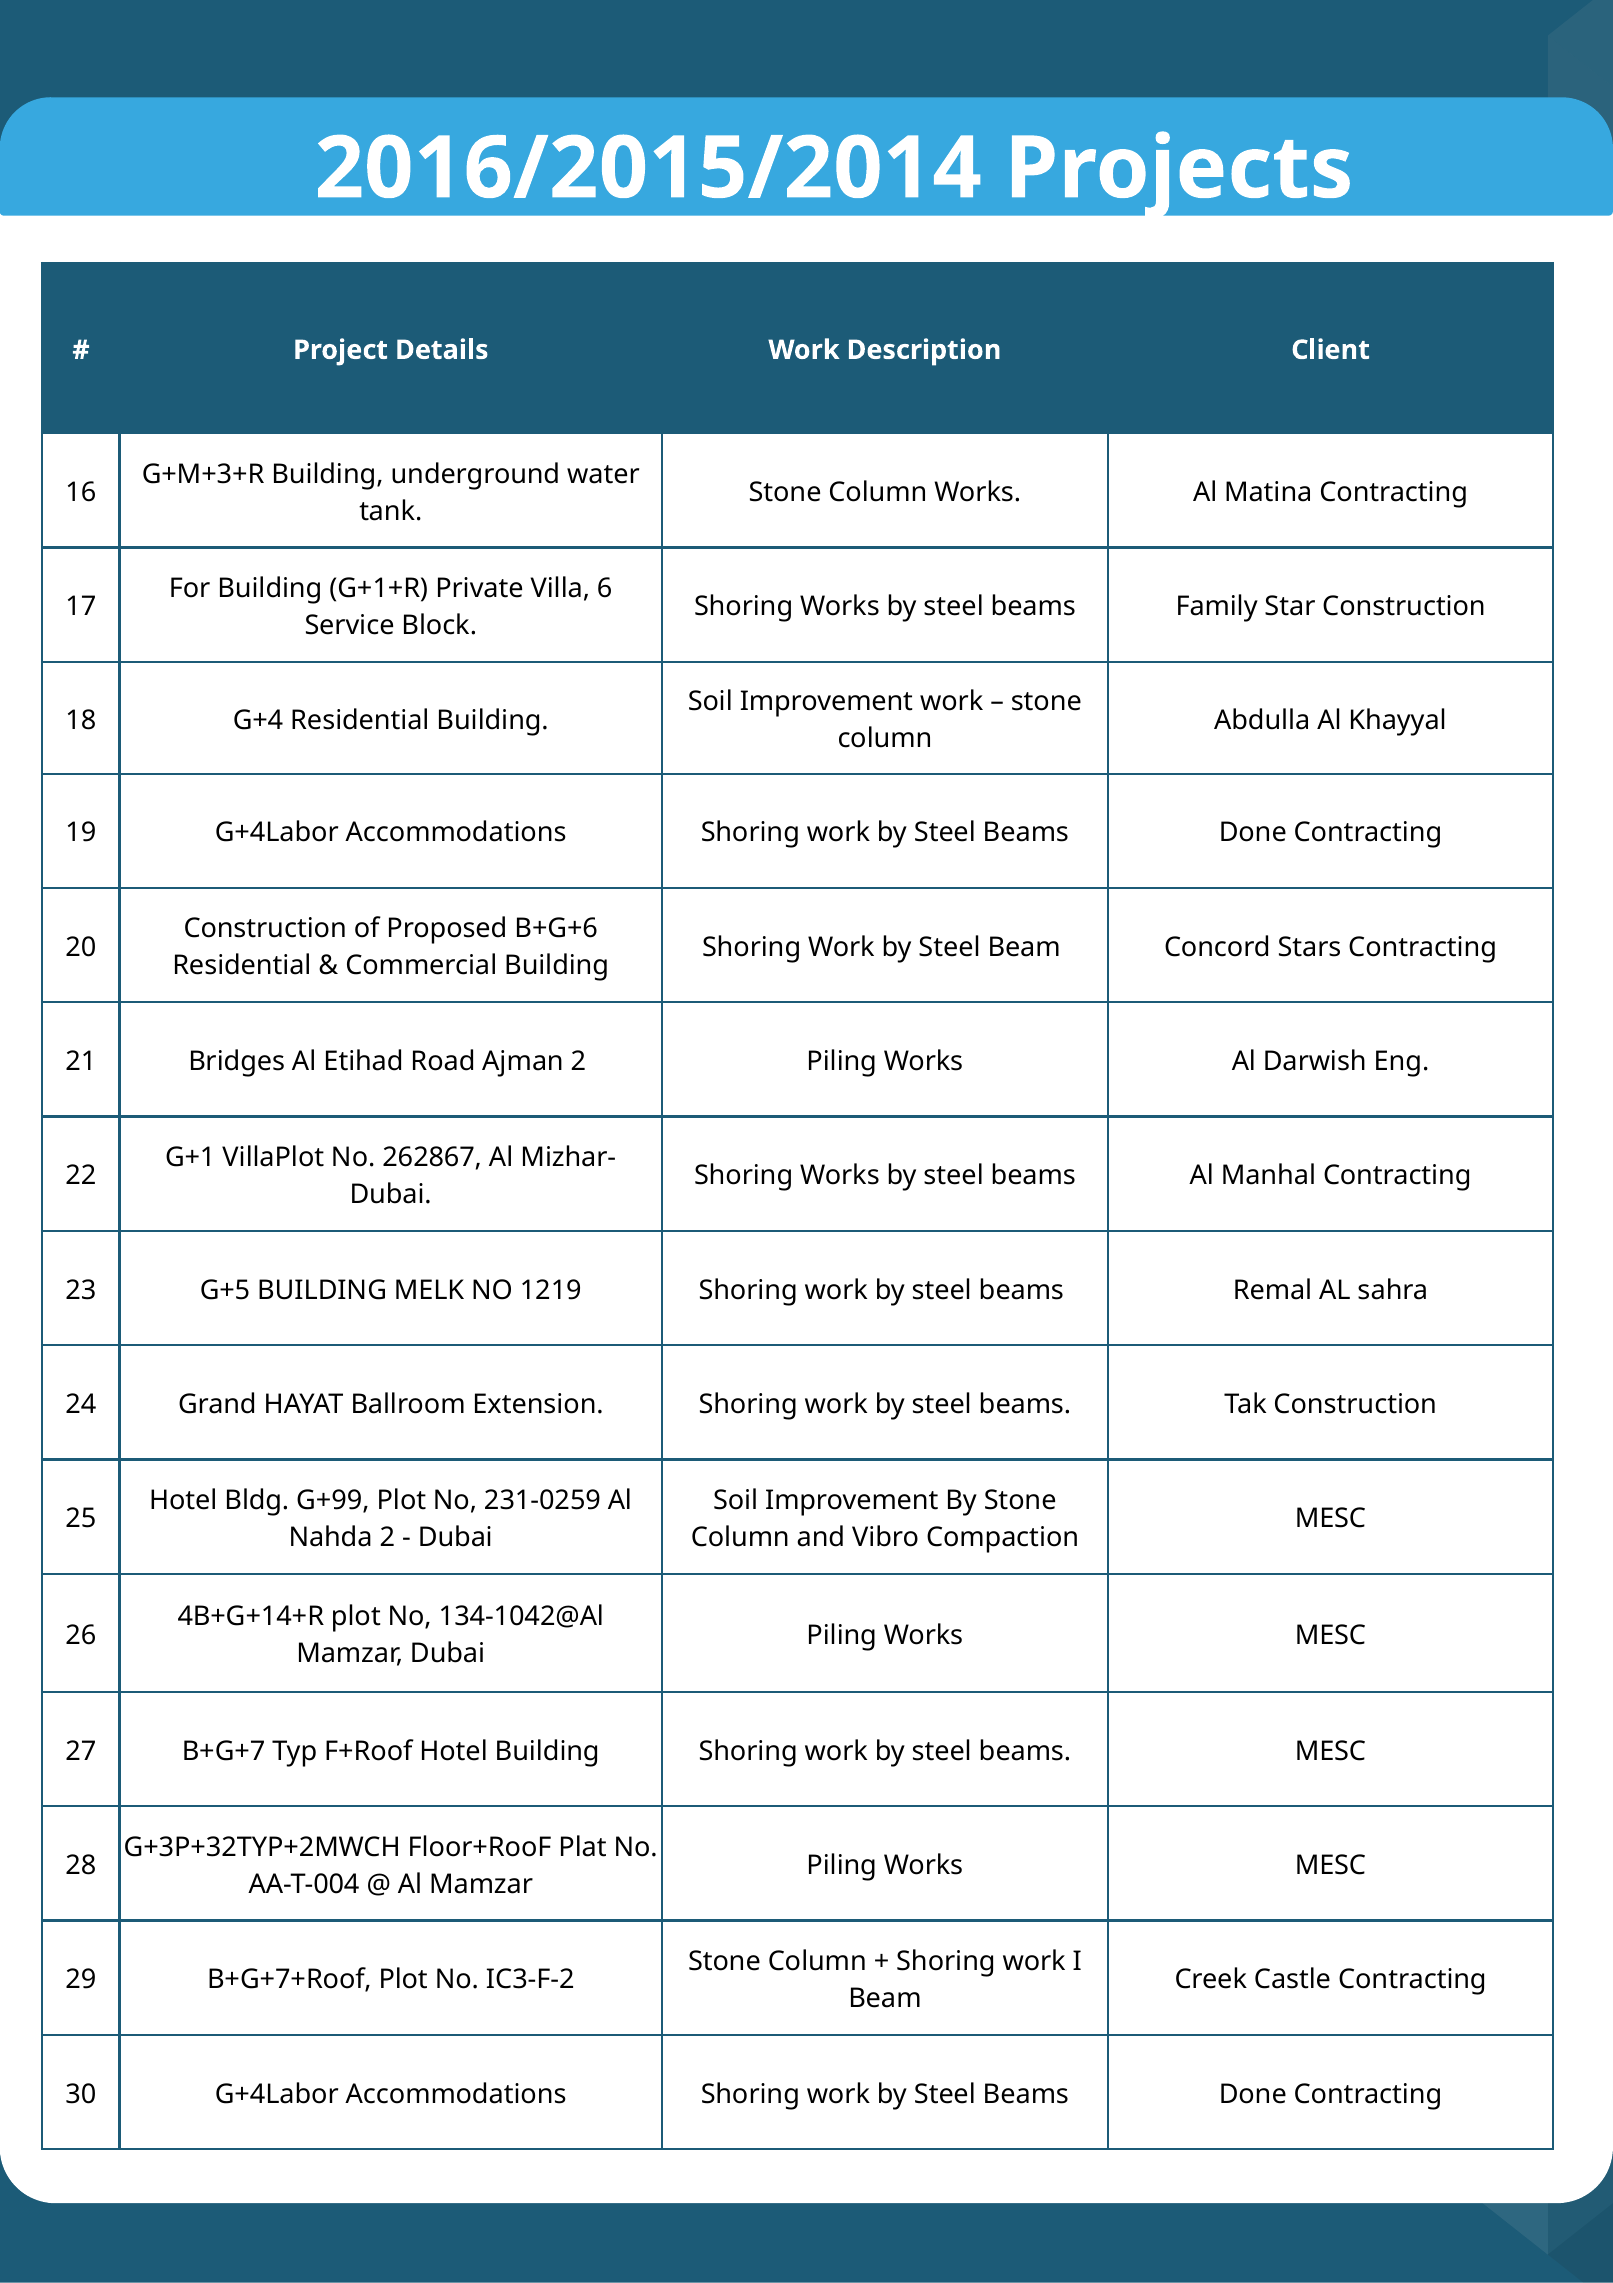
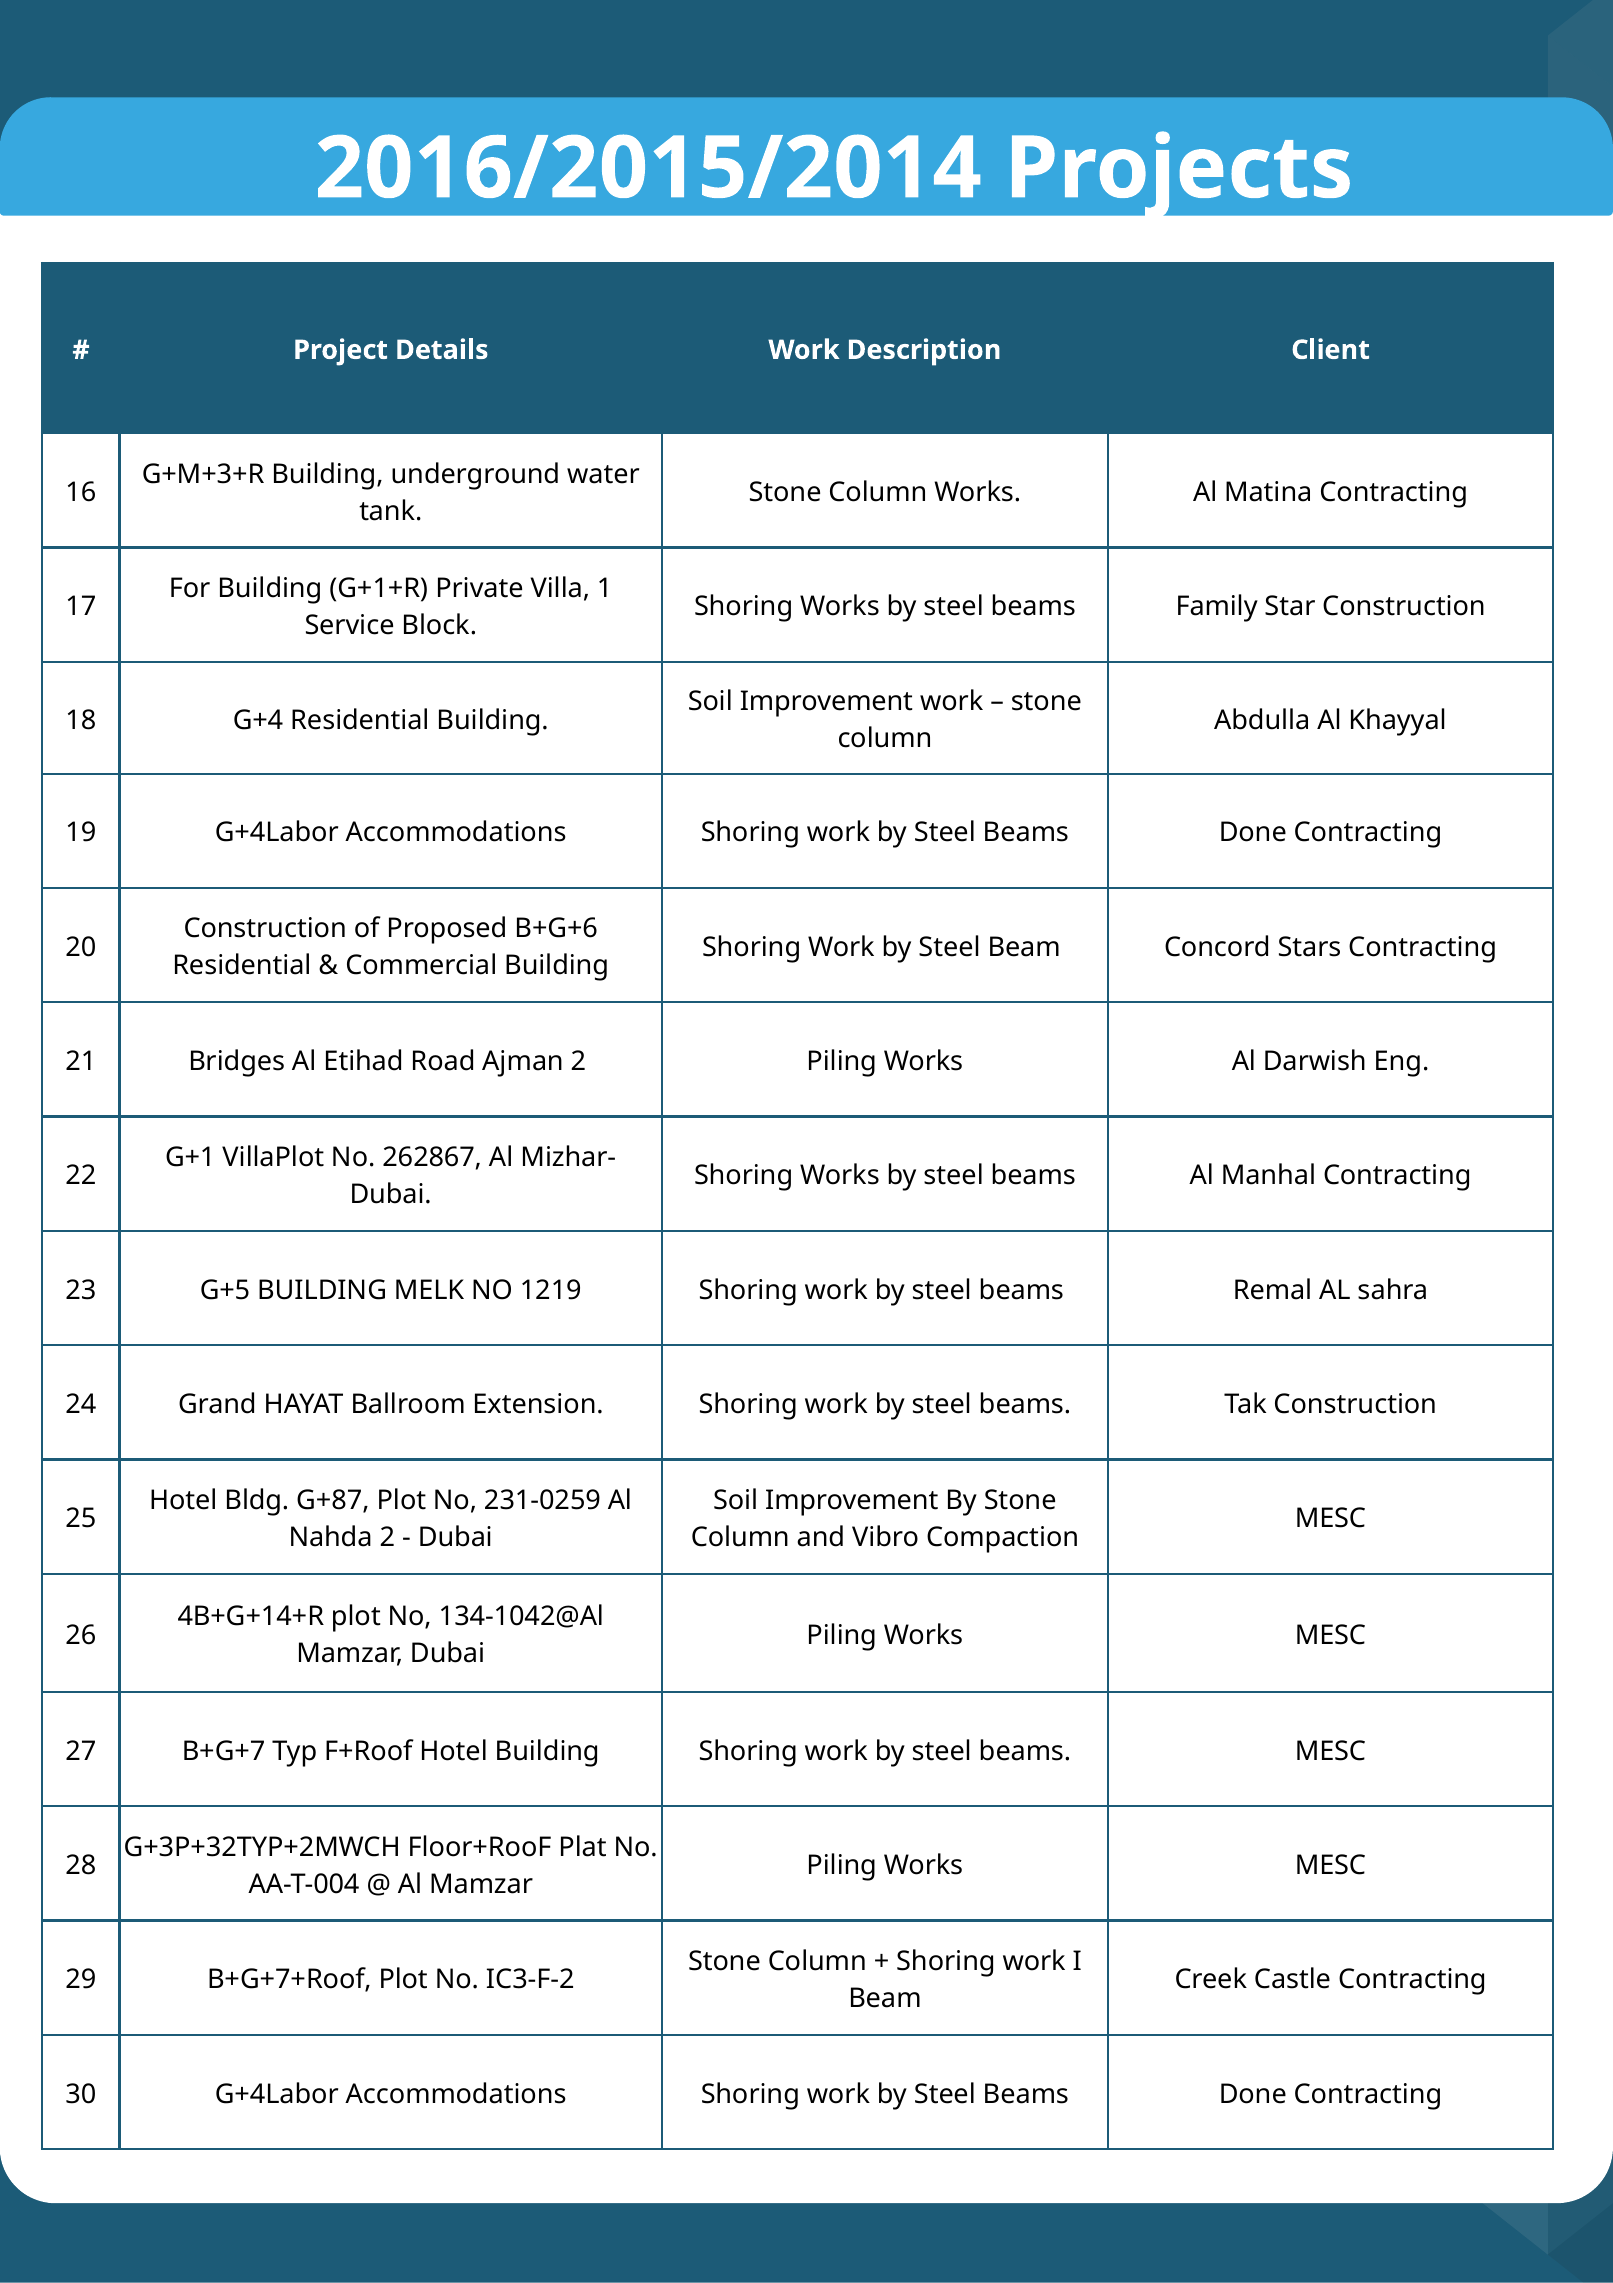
6: 6 -> 1
G+99: G+99 -> G+87
